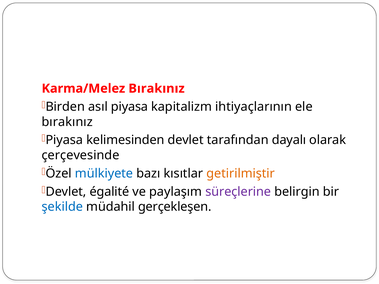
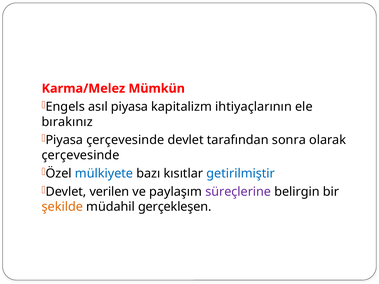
Karma/Melez Bırakınız: Bırakınız -> Mümkün
Birden: Birden -> Engels
Piyasa kelimesinden: kelimesinden -> çerçevesinde
dayalı: dayalı -> sonra
getirilmiştir colour: orange -> blue
égalité: égalité -> verilen
şekilde colour: blue -> orange
